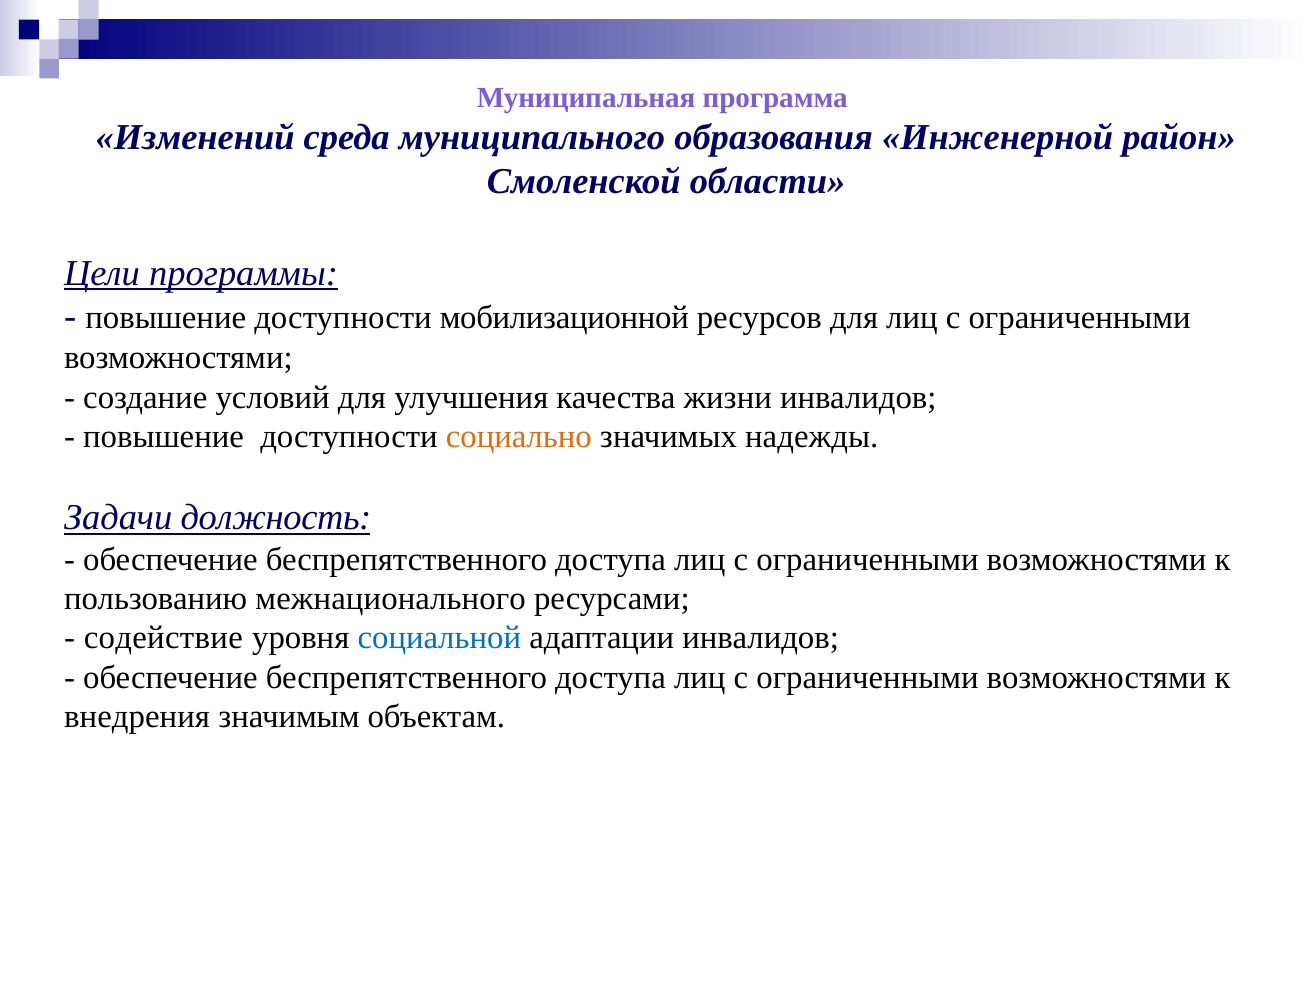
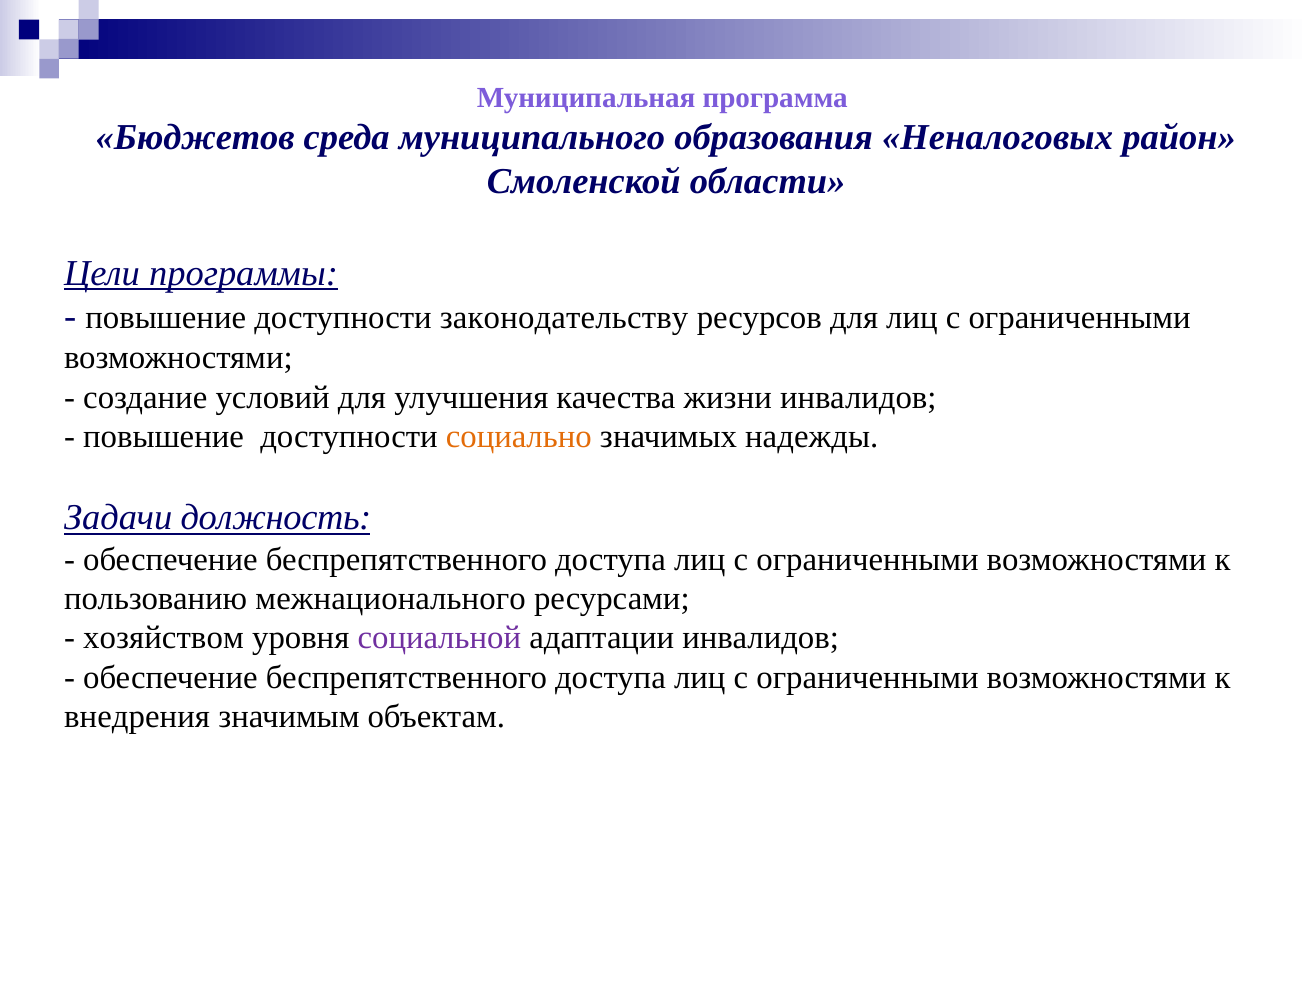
Изменений: Изменений -> Бюджетов
Инженерной: Инженерной -> Неналоговых
мобилизационной: мобилизационной -> законодательству
содействие: содействие -> хозяйством
социальной colour: blue -> purple
